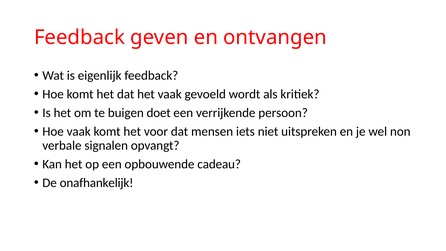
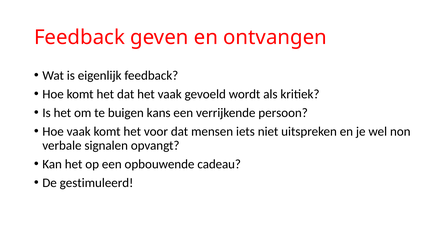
doet: doet -> kans
onafhankelijk: onafhankelijk -> gestimuleerd
